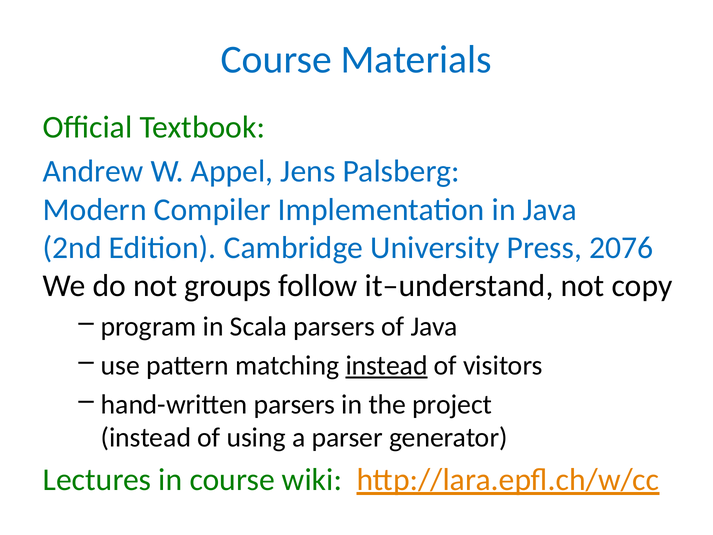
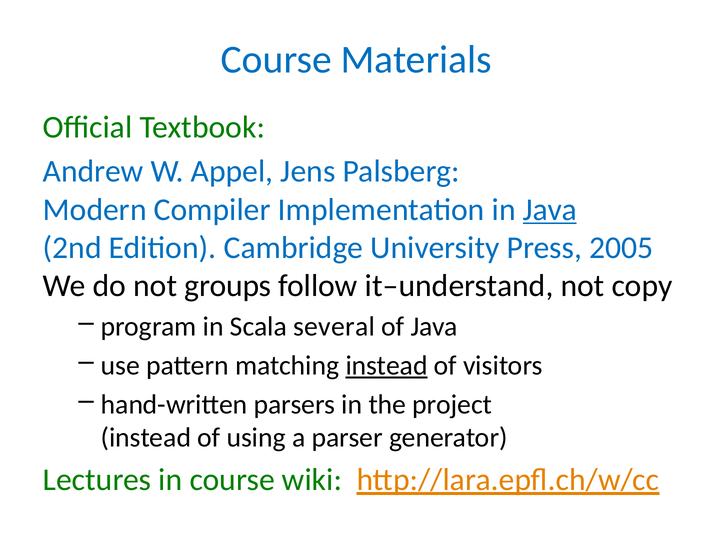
Java at (550, 209) underline: none -> present
2076: 2076 -> 2005
Scala parsers: parsers -> several
